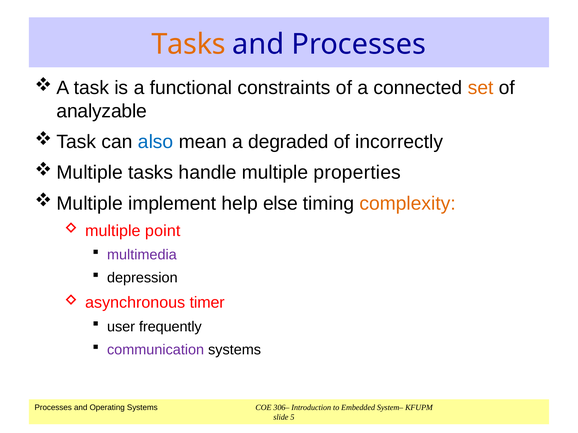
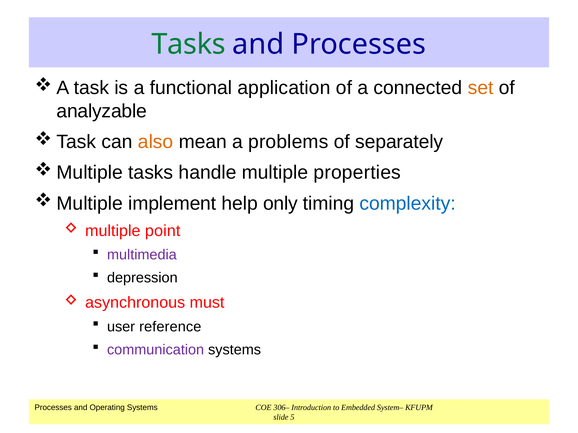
Tasks at (189, 44) colour: orange -> green
constraints: constraints -> application
also colour: blue -> orange
degraded: degraded -> problems
incorrectly: incorrectly -> separately
else: else -> only
complexity colour: orange -> blue
timer: timer -> must
frequently: frequently -> reference
